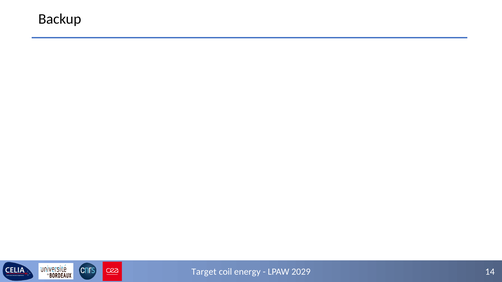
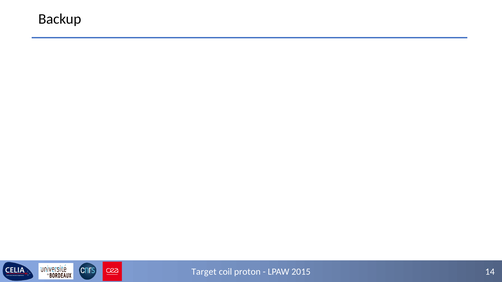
energy: energy -> proton
2029: 2029 -> 2015
